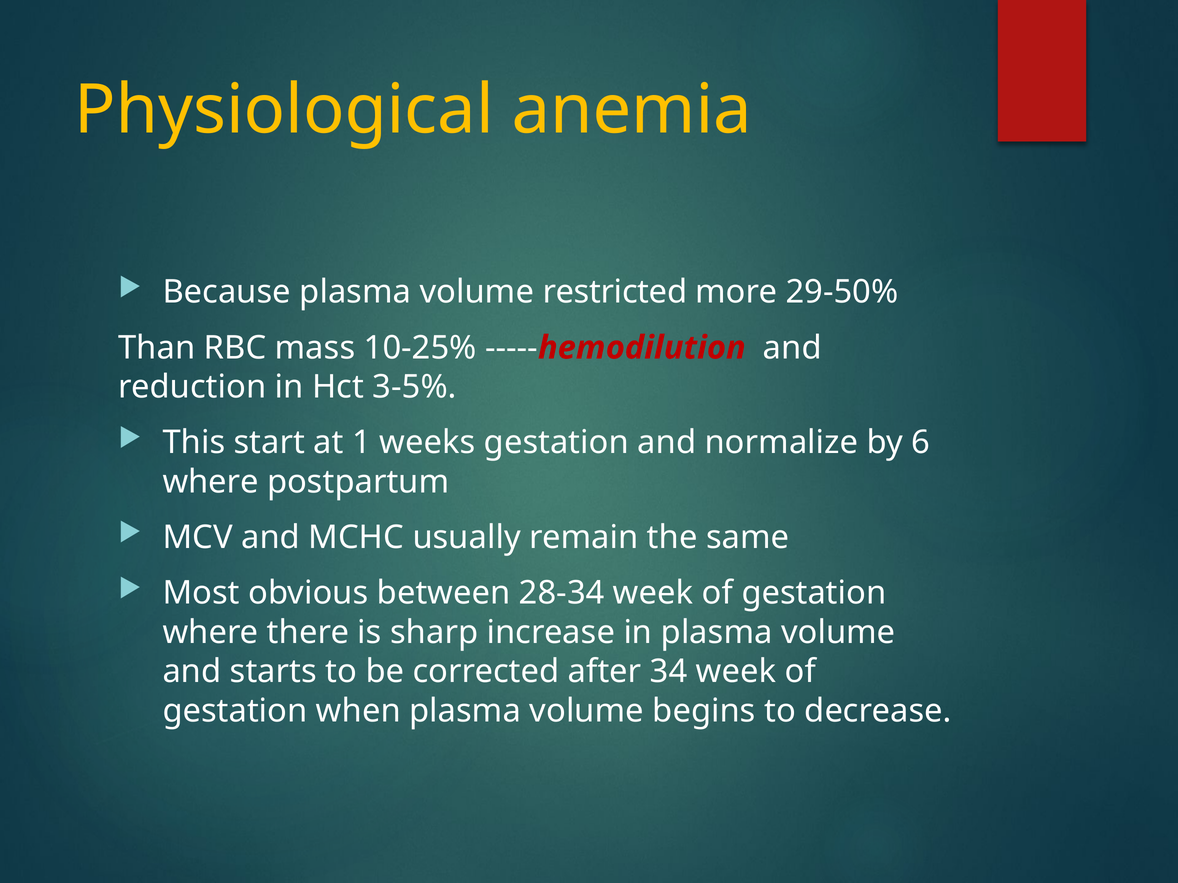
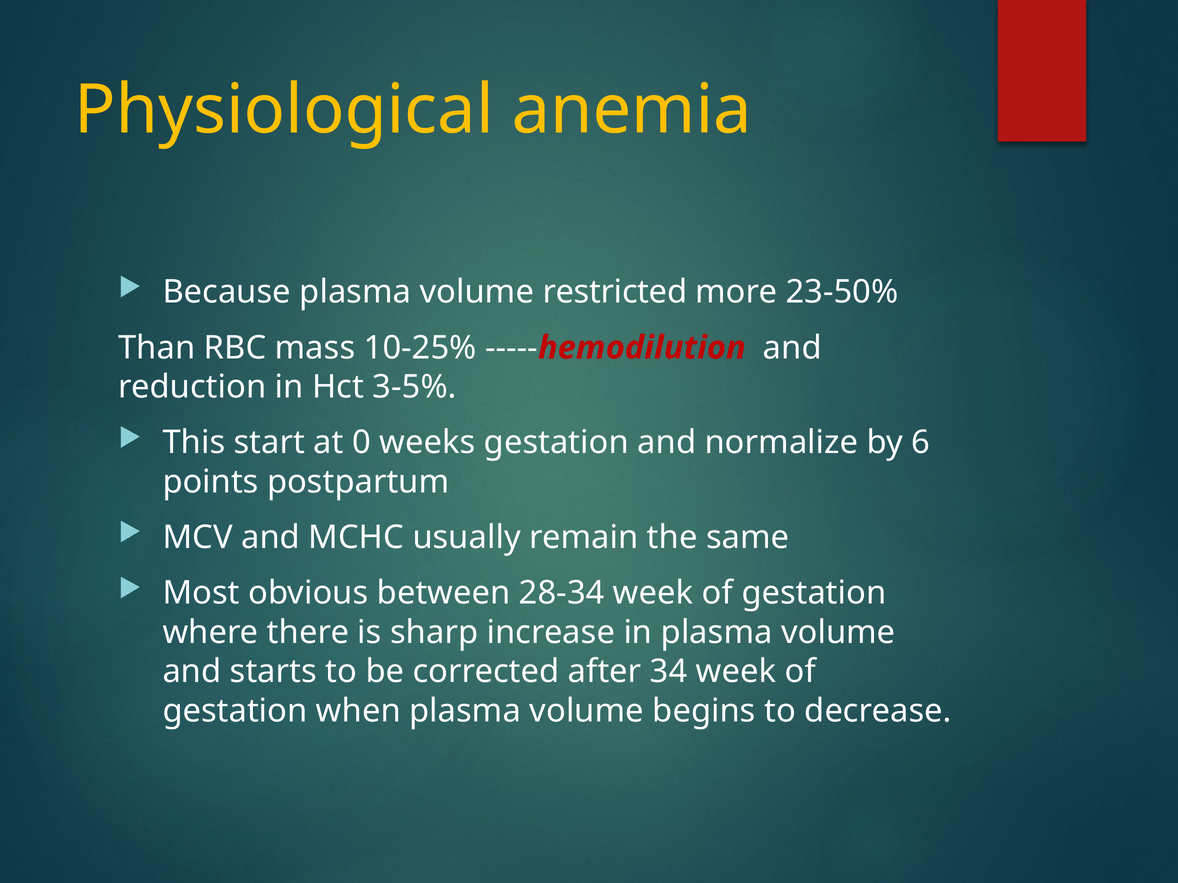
29-50%: 29-50% -> 23-50%
1: 1 -> 0
where at (211, 482): where -> points
